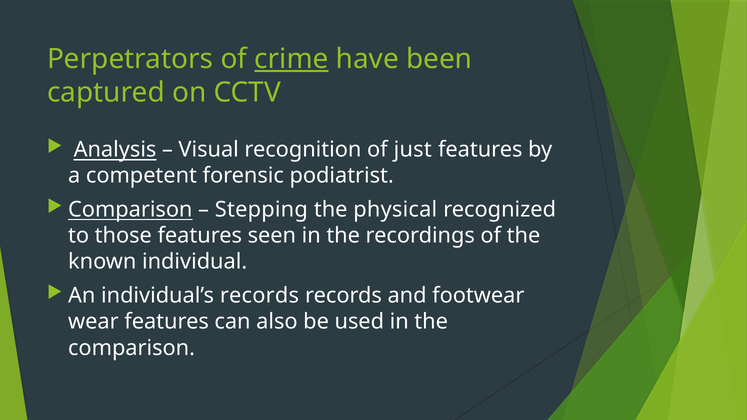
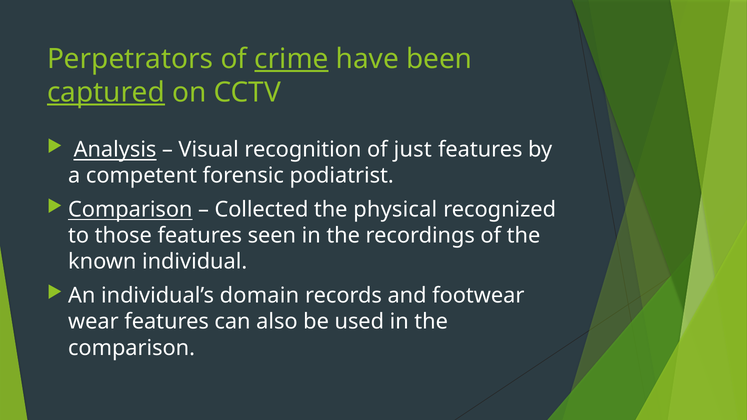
captured underline: none -> present
Stepping: Stepping -> Collected
individual’s records: records -> domain
